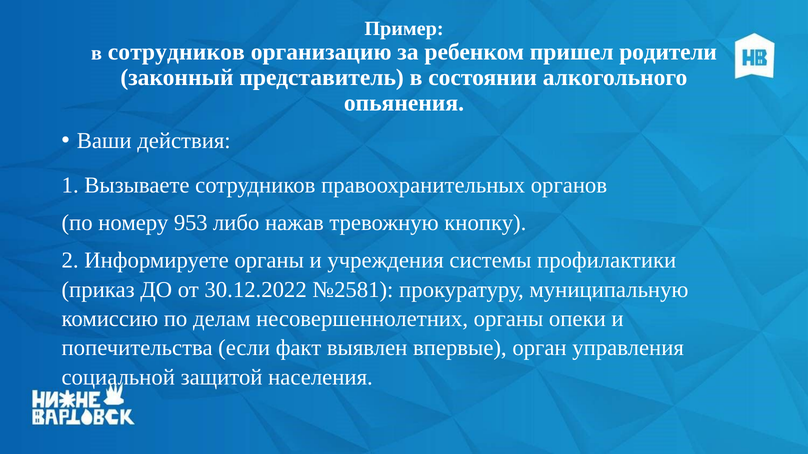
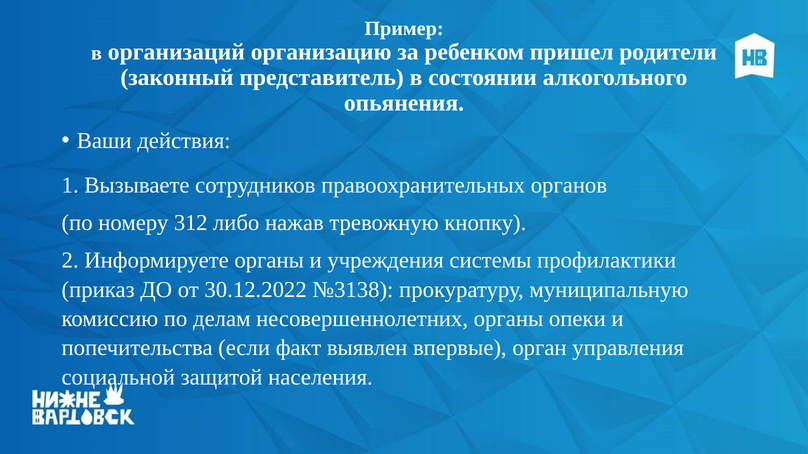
в сотрудников: сотрудников -> организаций
953: 953 -> 312
№2581: №2581 -> №3138
